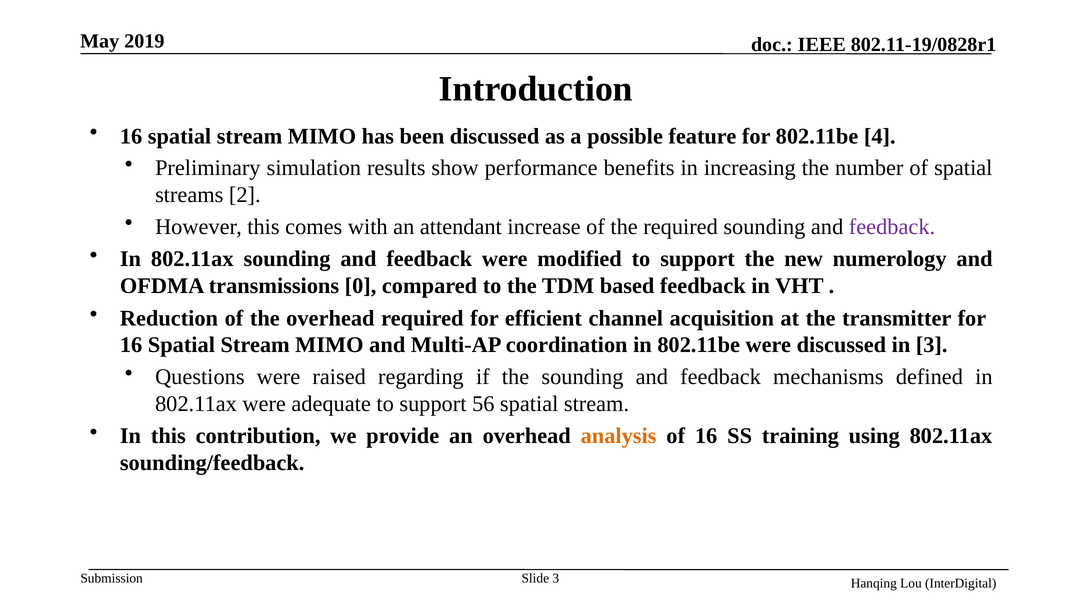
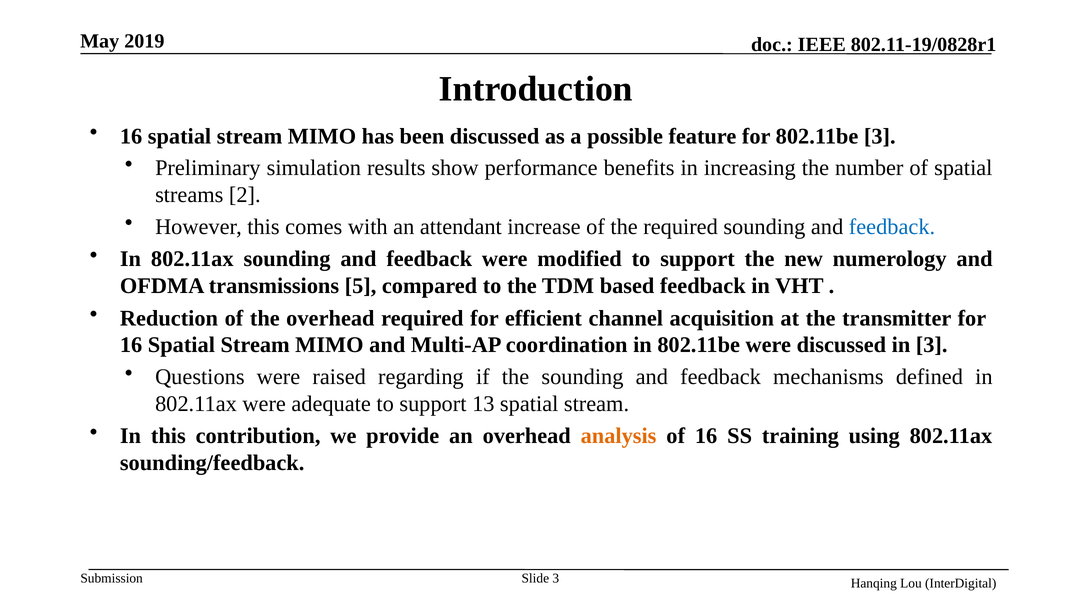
802.11be 4: 4 -> 3
feedback at (892, 227) colour: purple -> blue
0: 0 -> 5
56: 56 -> 13
